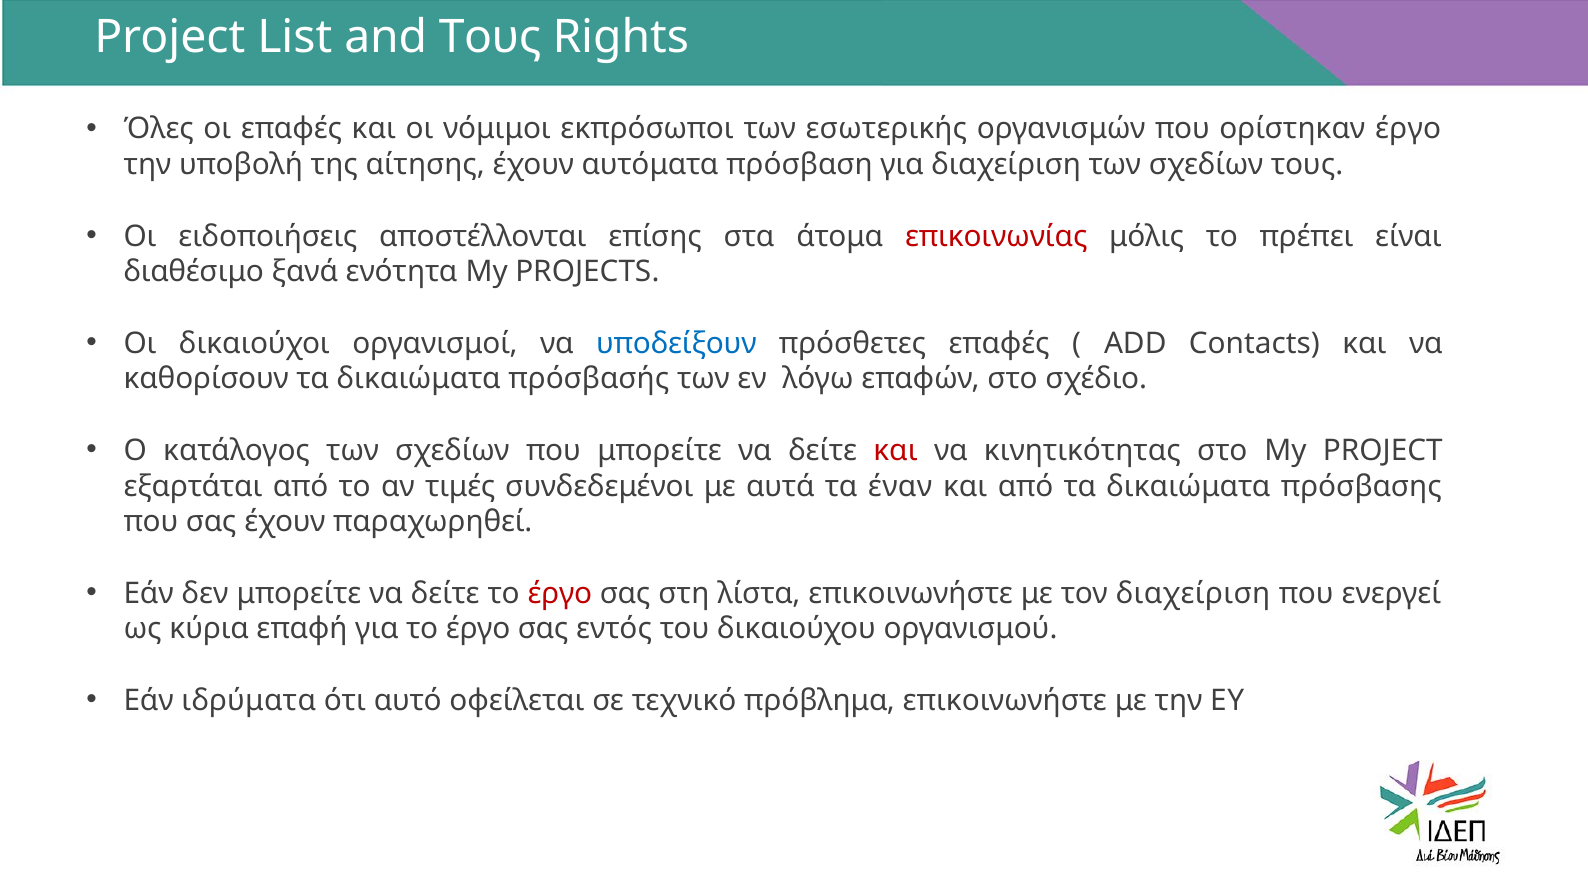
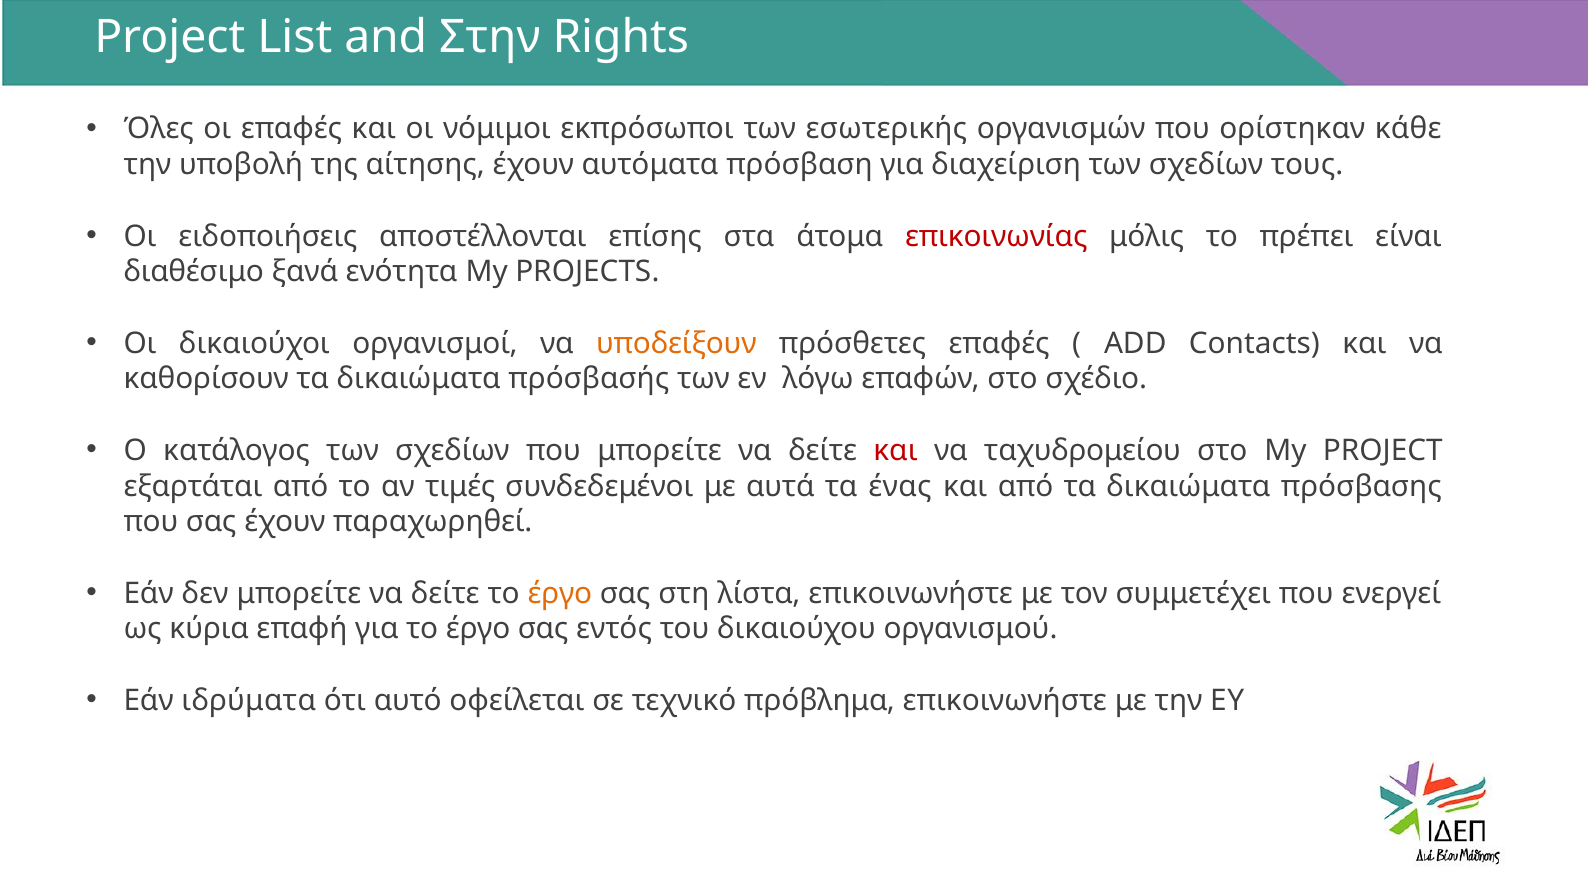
and Τους: Τους -> Στην
ορίστηκαν έργο: έργο -> κάθε
υποδείξουν colour: blue -> orange
κινητικότητας: κινητικότητας -> ταχυδρομείου
έναν: έναν -> ένας
έργο at (560, 594) colour: red -> orange
τον διαχείριση: διαχείριση -> συμμετέχει
